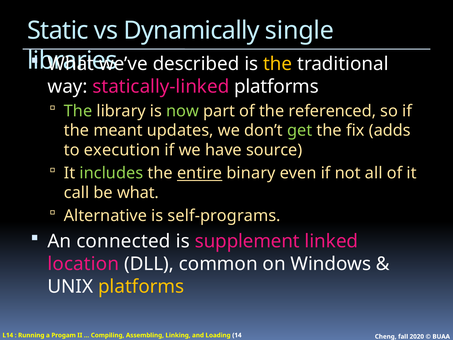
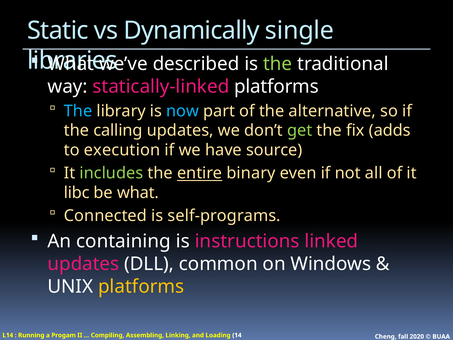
the at (278, 64) colour: yellow -> light green
The at (78, 111) colour: light green -> light blue
now colour: light green -> light blue
referenced: referenced -> alternative
meant: meant -> calling
call: call -> libc
Alternative: Alternative -> Connected
connected: connected -> containing
supplement: supplement -> instructions
location at (83, 264): location -> updates
